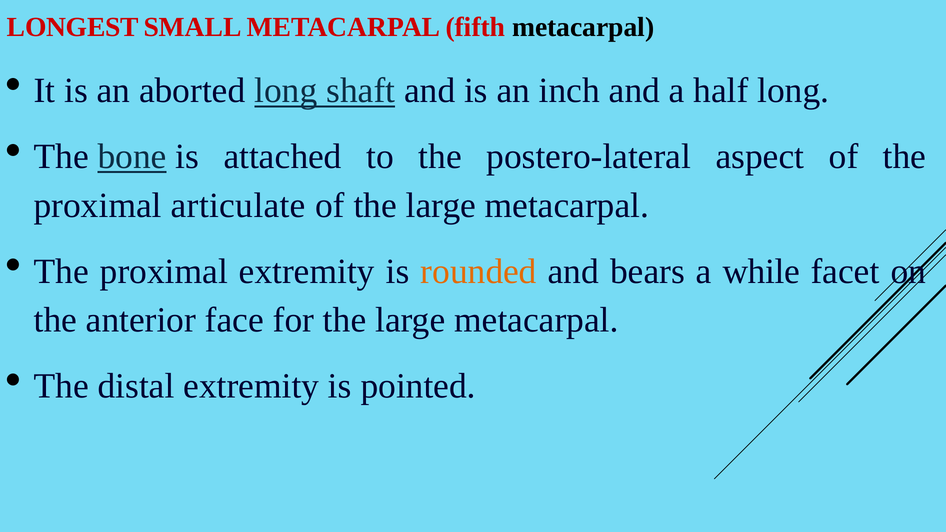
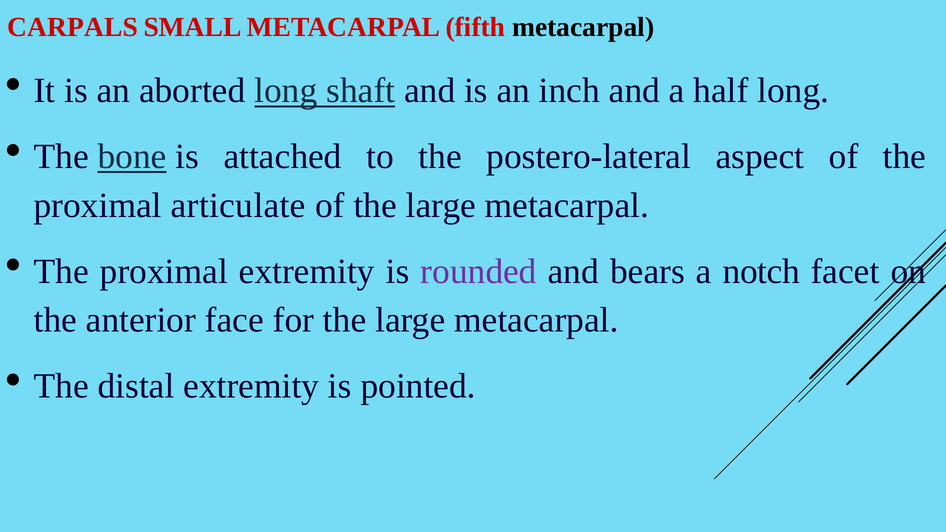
LONGEST: LONGEST -> CARPALS
rounded colour: orange -> purple
while: while -> notch
